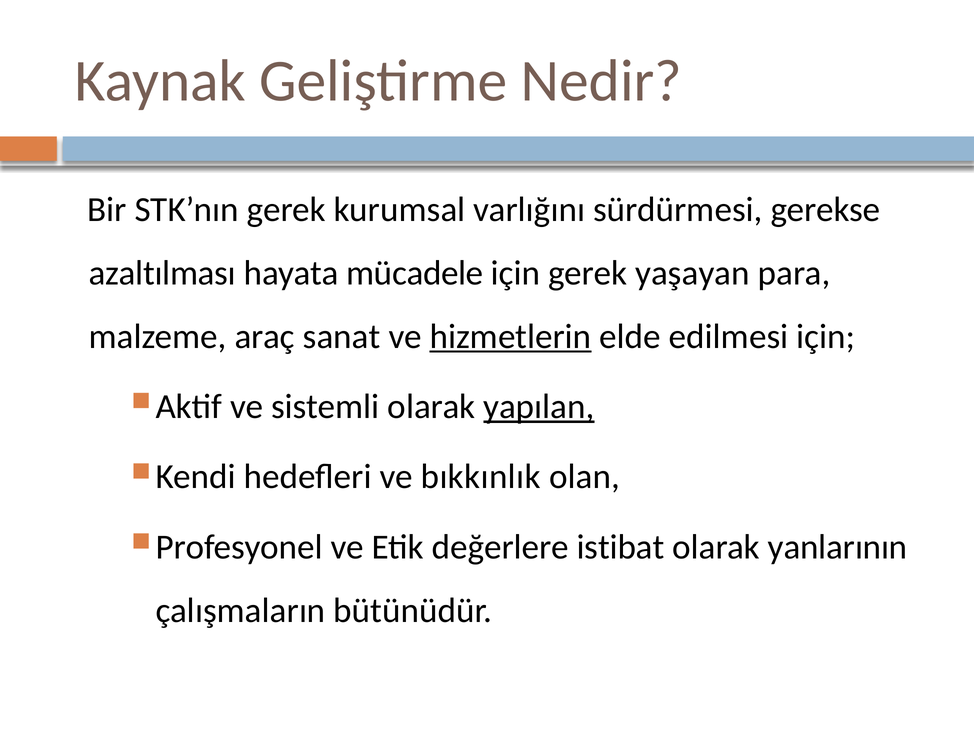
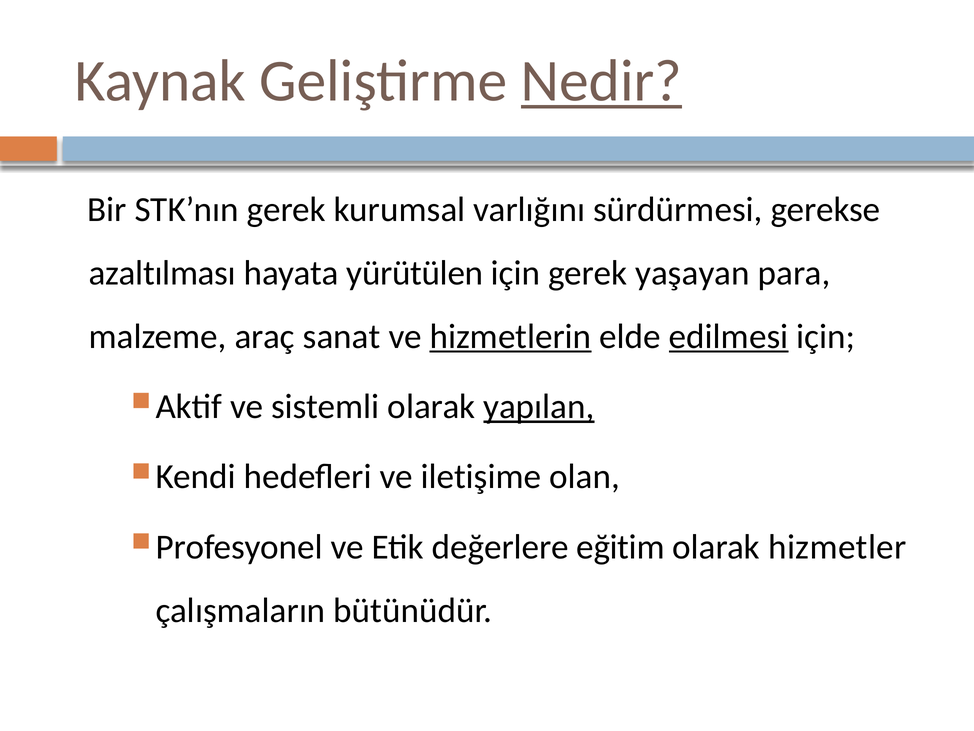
Nedir underline: none -> present
mücadele: mücadele -> yürütülen
edilmesi underline: none -> present
bıkkınlık: bıkkınlık -> iletişime
istibat: istibat -> eğitim
yanlarının: yanlarının -> hizmetler
